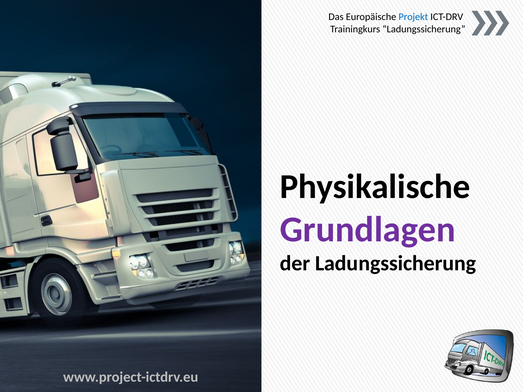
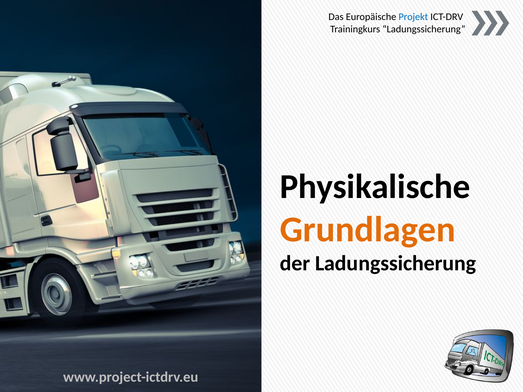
Grundlagen colour: purple -> orange
